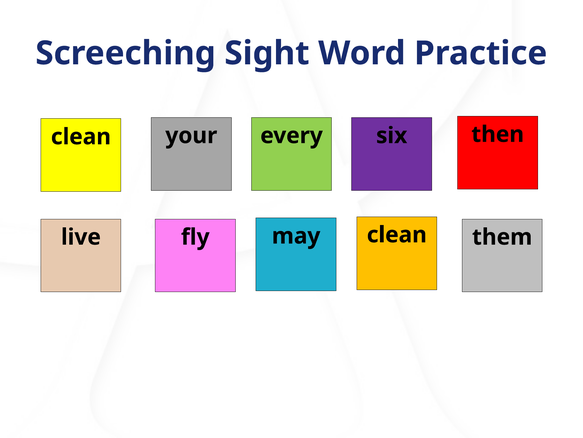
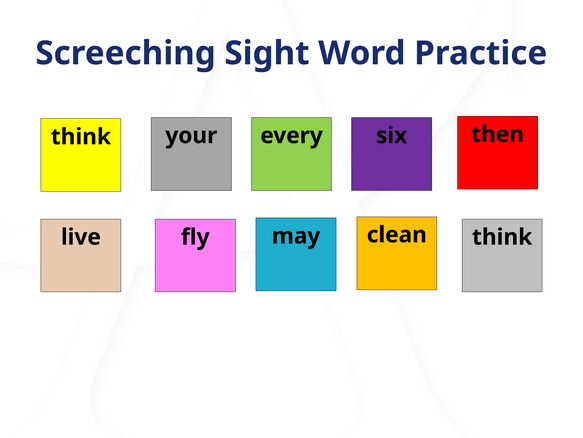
clean at (81, 137): clean -> think
may them: them -> think
